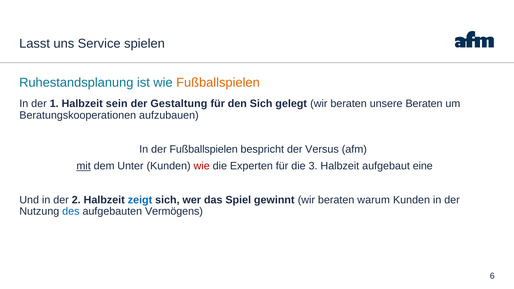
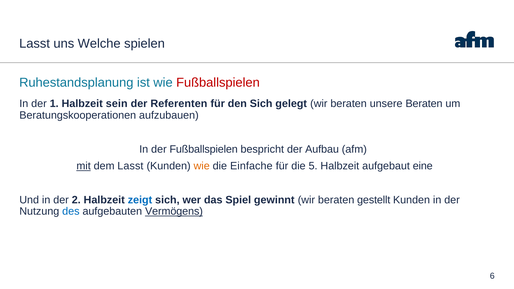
Service: Service -> Welche
Fußballspielen at (218, 83) colour: orange -> red
Gestaltung: Gestaltung -> Referenten
Versus: Versus -> Aufbau
dem Unter: Unter -> Lasst
wie at (202, 166) colour: red -> orange
Experten: Experten -> Einfache
3: 3 -> 5
warum: warum -> gestellt
Vermögens underline: none -> present
